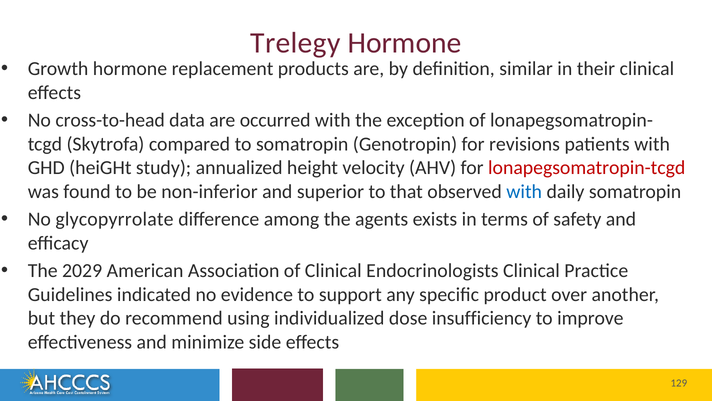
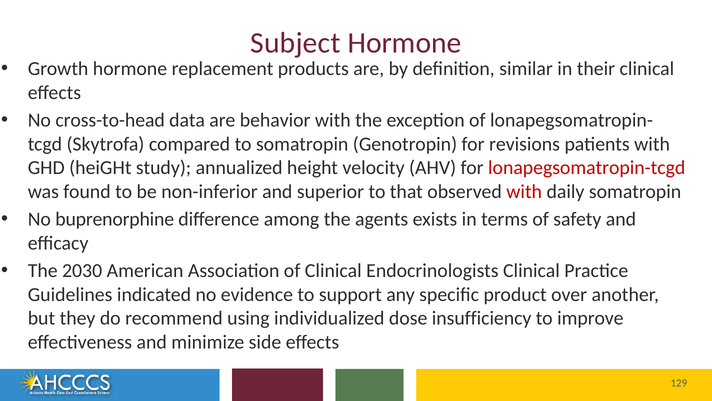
Trelegy: Trelegy -> Subject
occurred: occurred -> behavior
with at (524, 191) colour: blue -> red
glycopyrrolate: glycopyrrolate -> buprenorphine
2029: 2029 -> 2030
